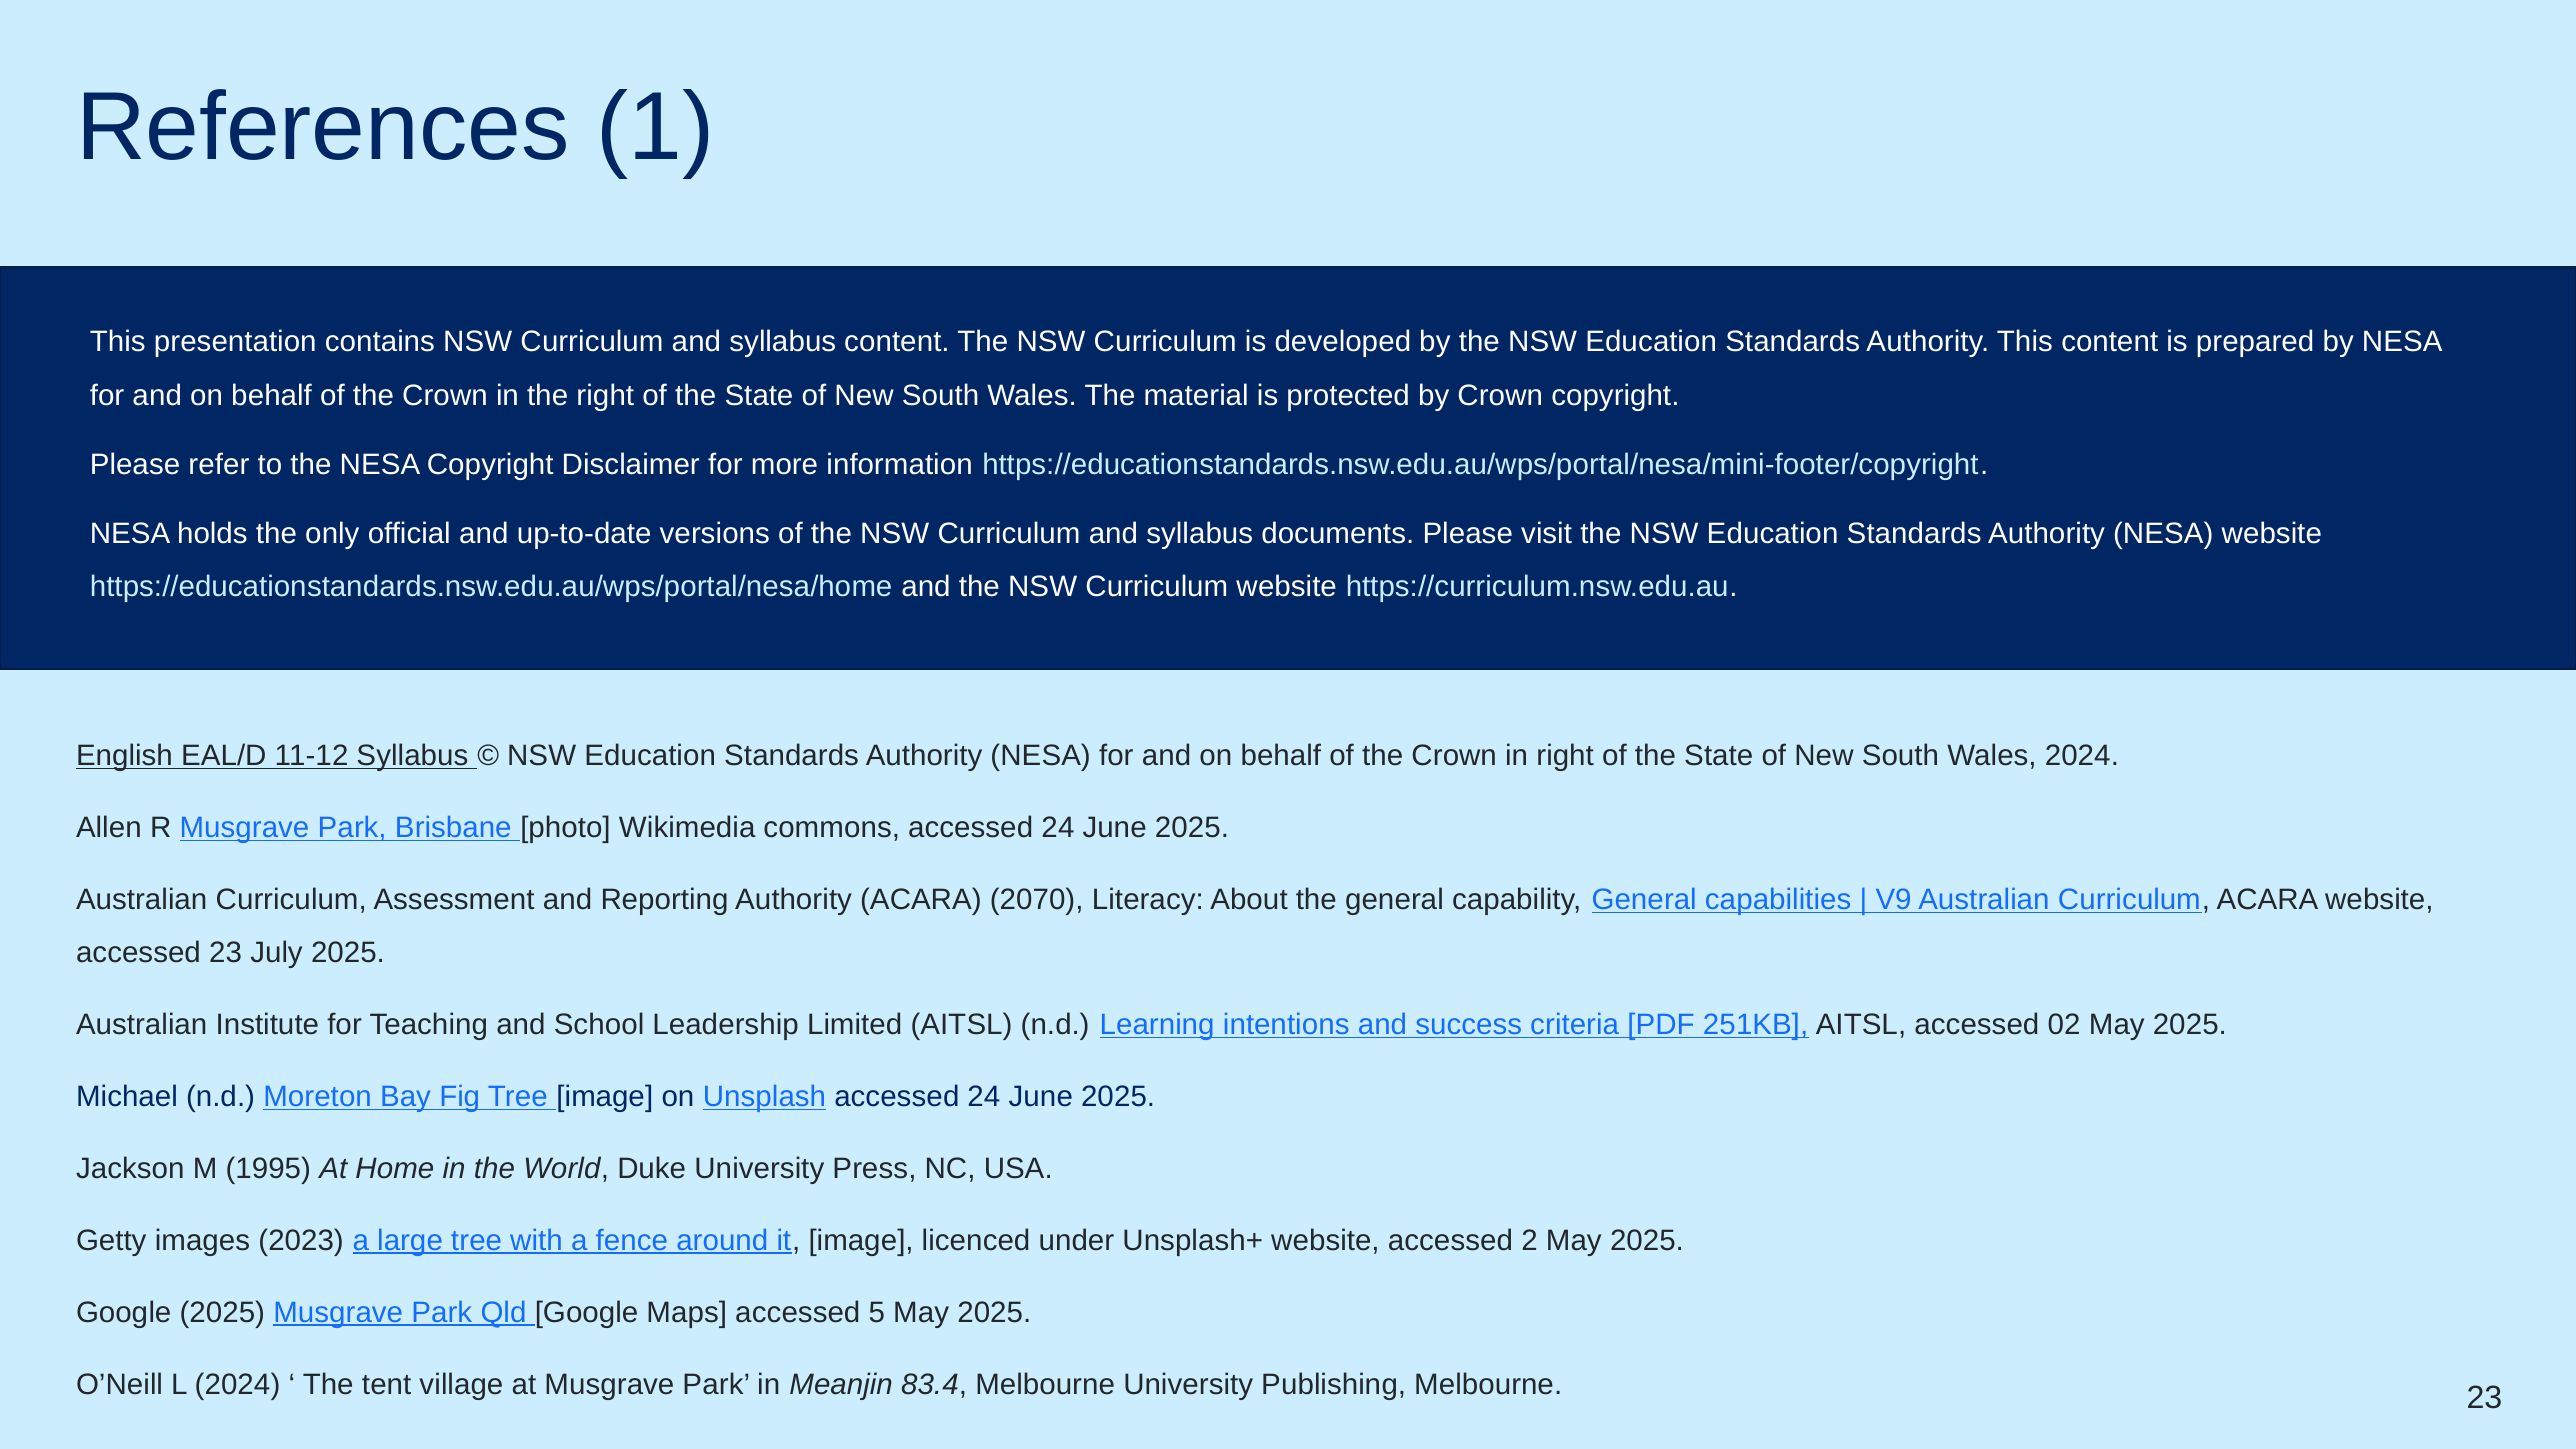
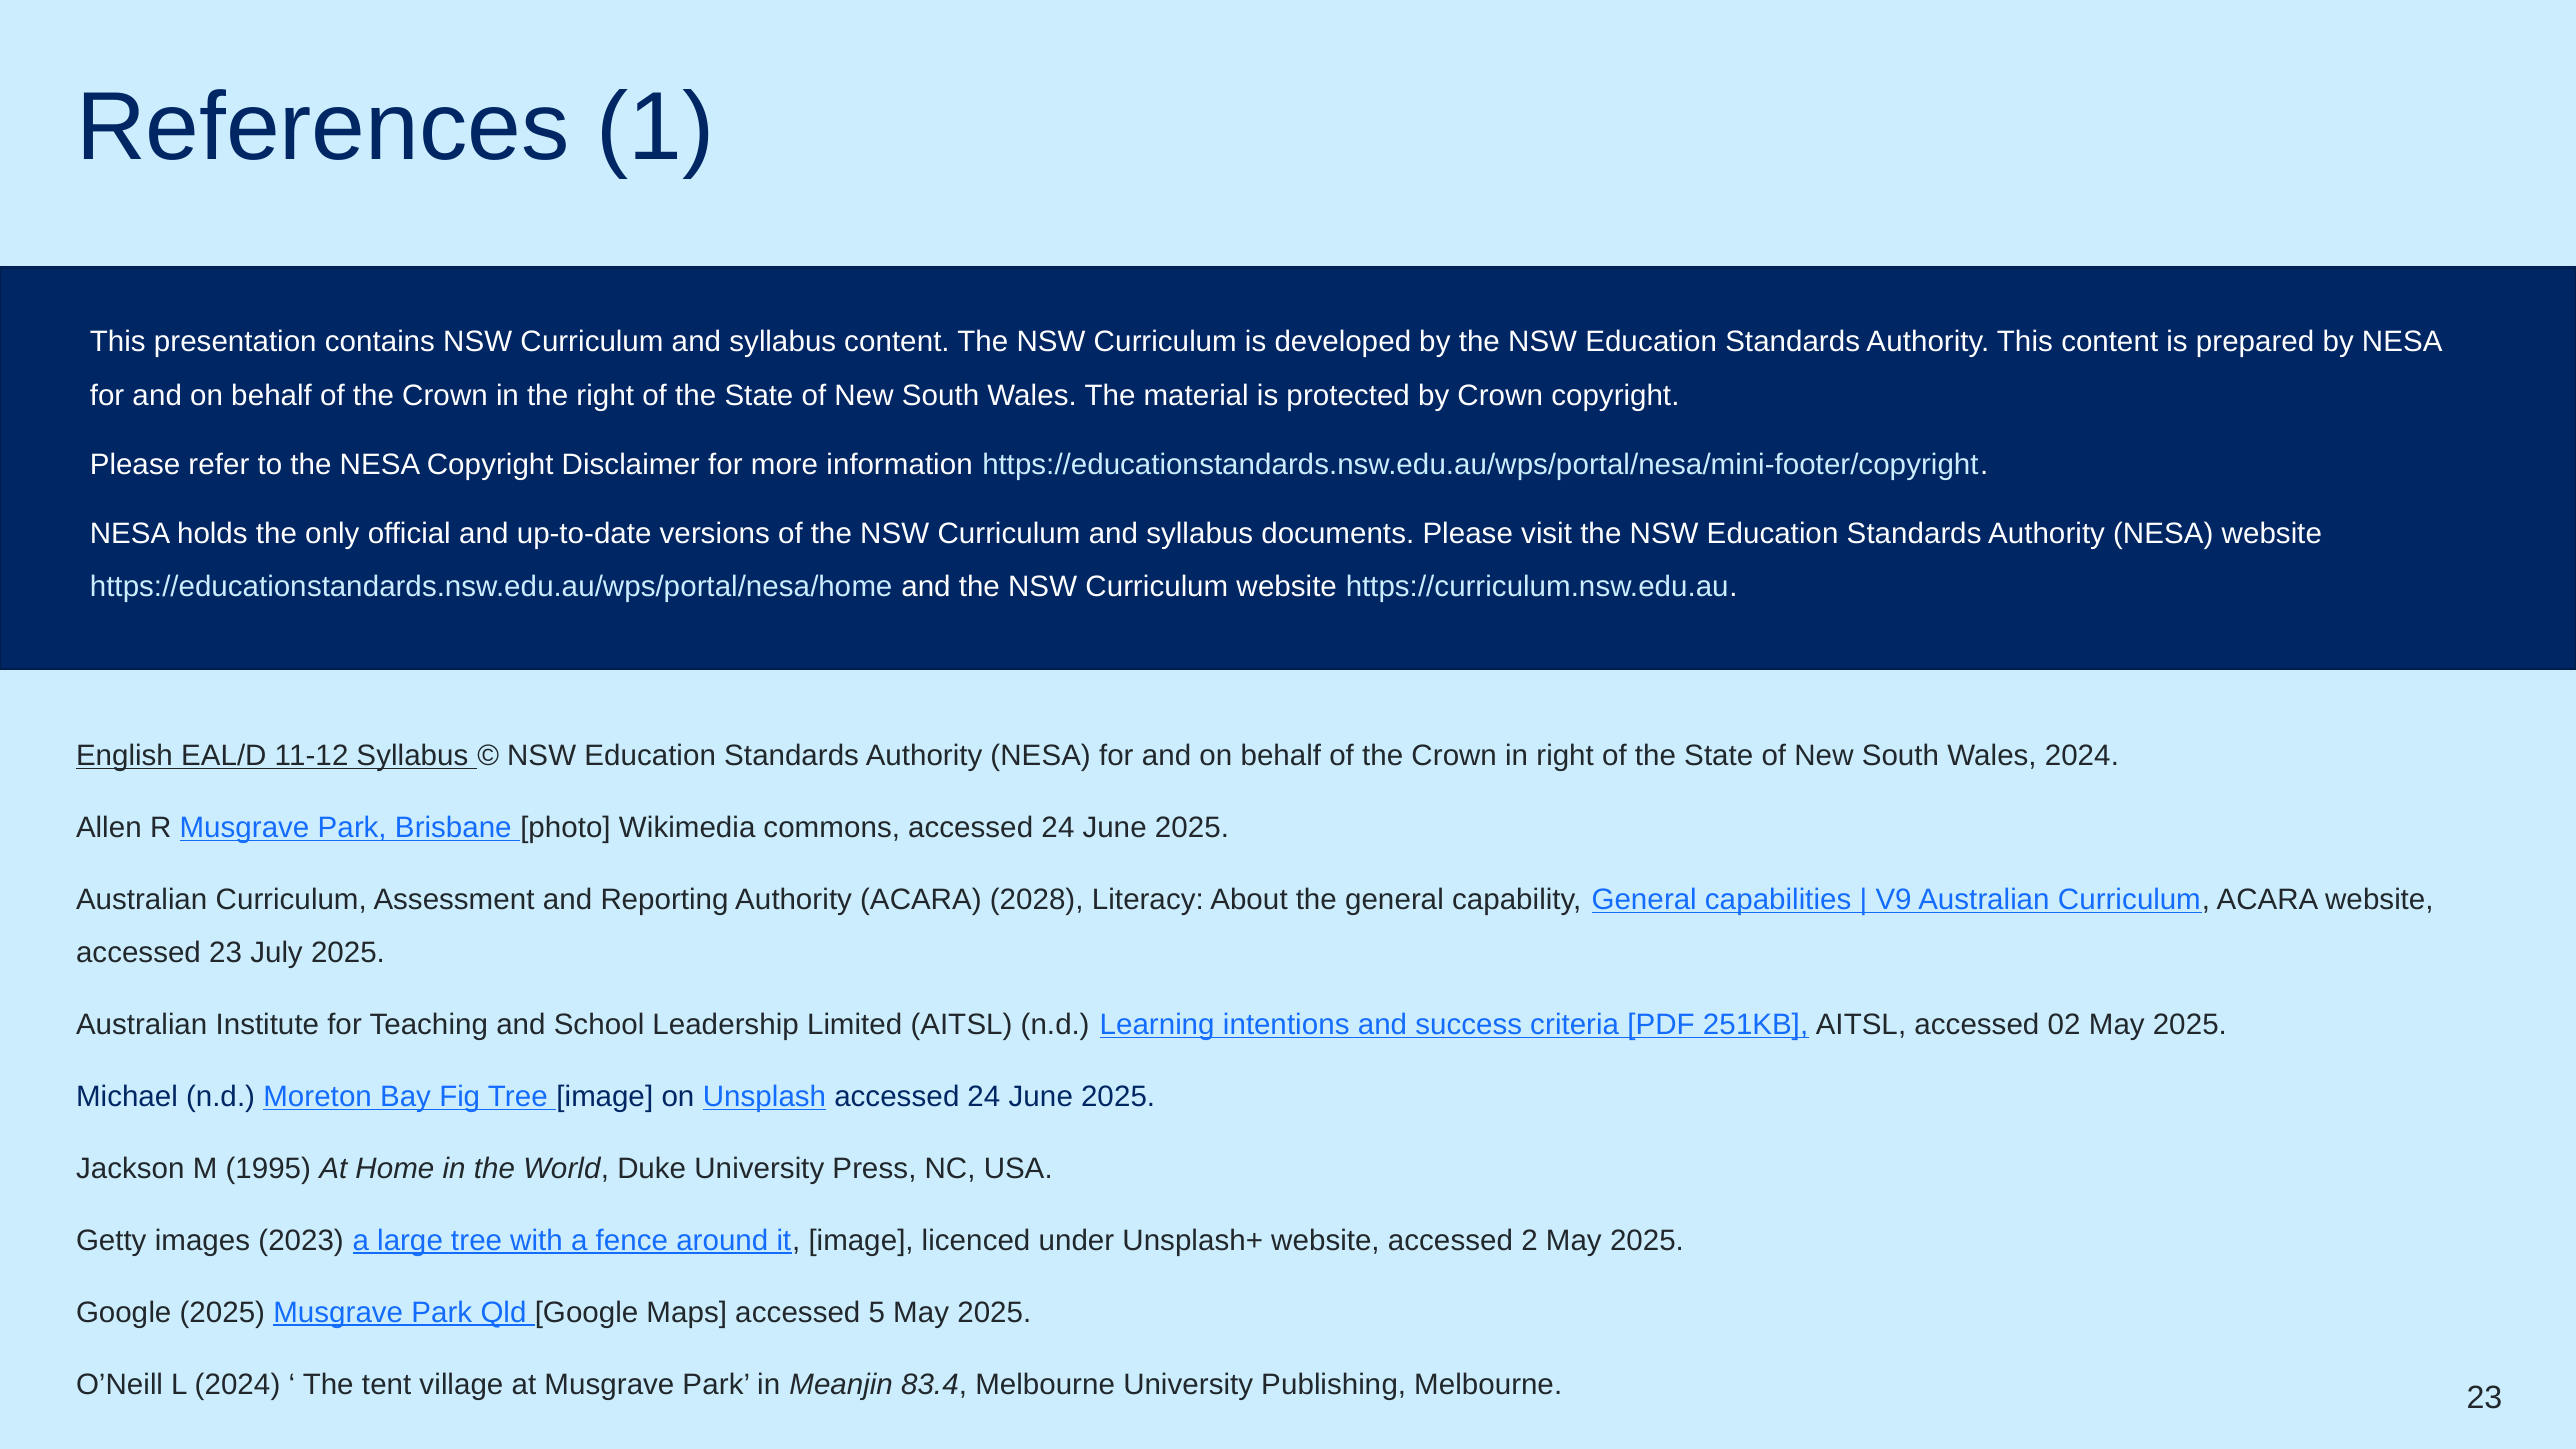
2070: 2070 -> 2028
